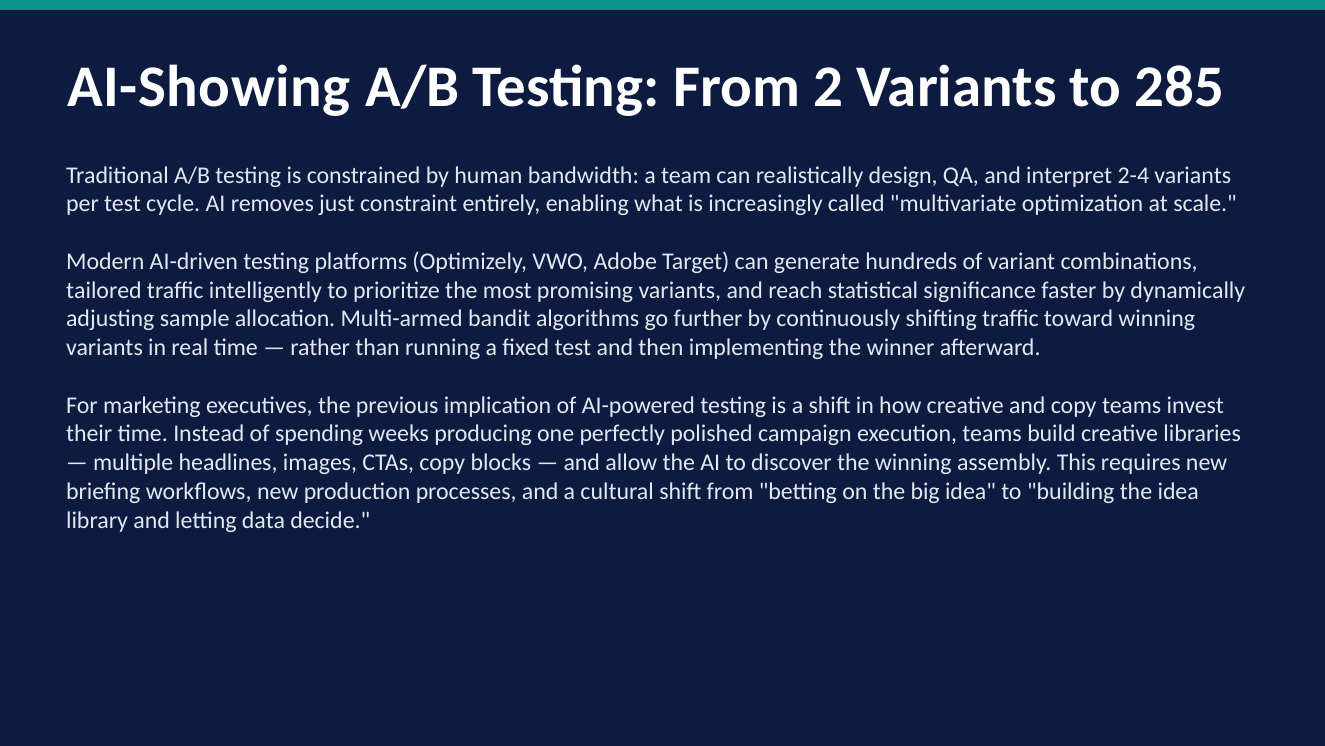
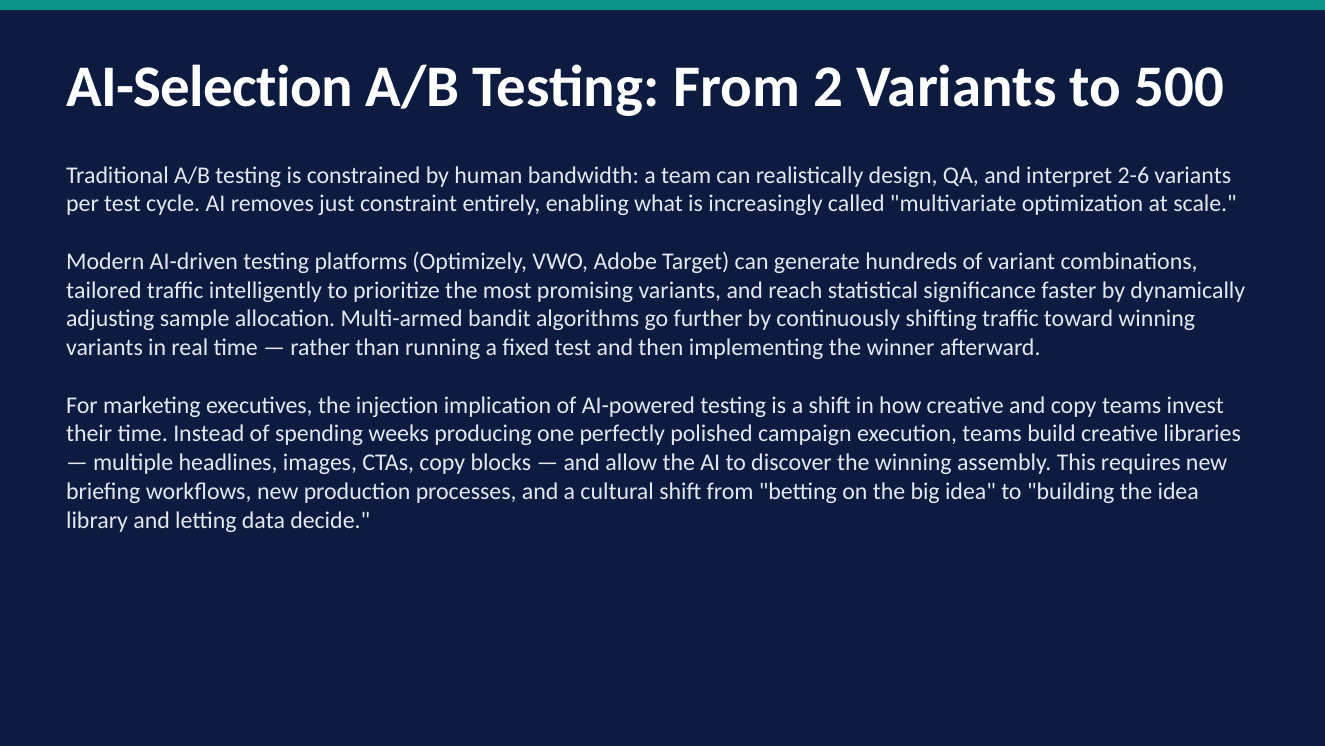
AI-Showing: AI-Showing -> AI-Selection
285: 285 -> 500
2-4: 2-4 -> 2-6
previous: previous -> injection
